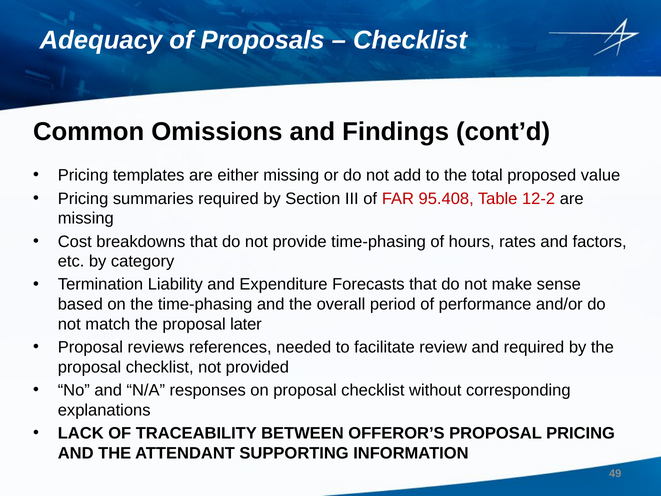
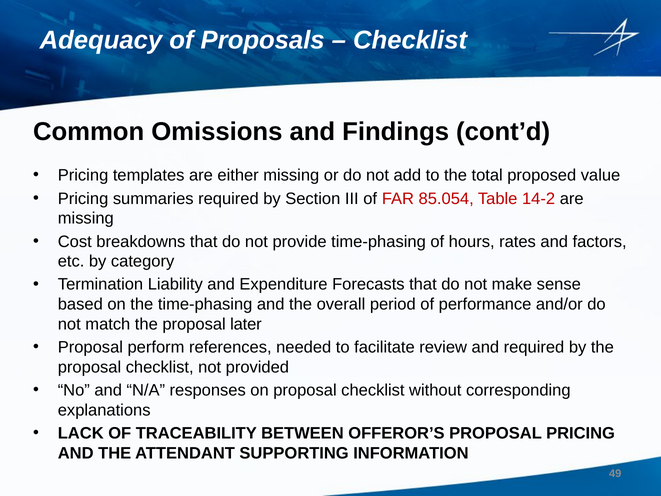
95.408: 95.408 -> 85.054
12-2: 12-2 -> 14-2
reviews: reviews -> perform
